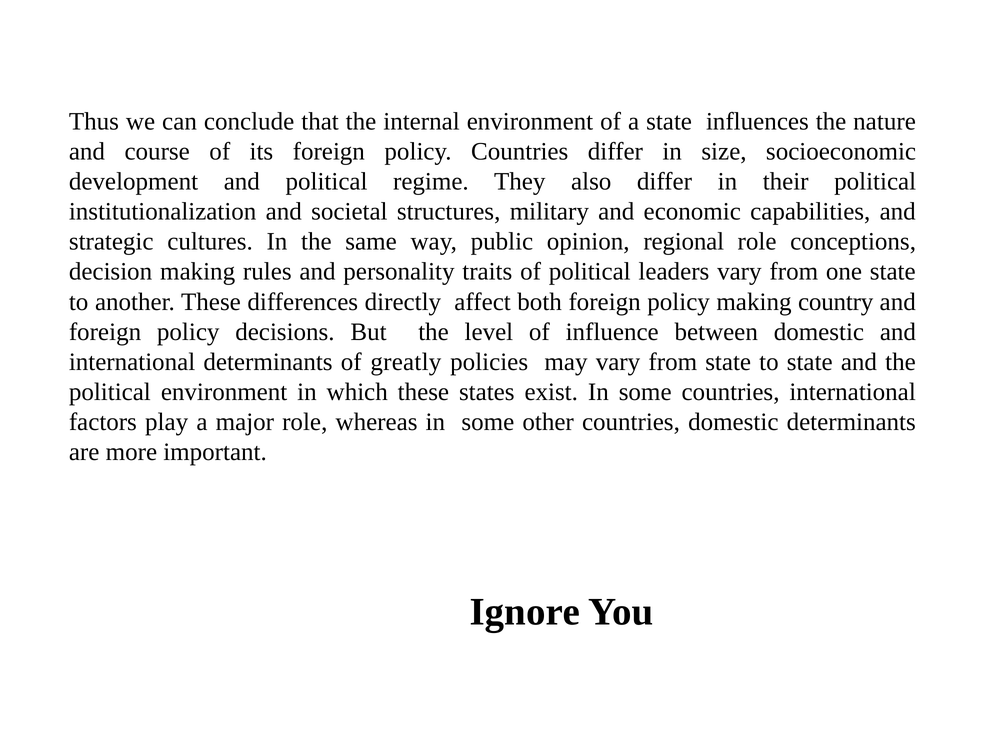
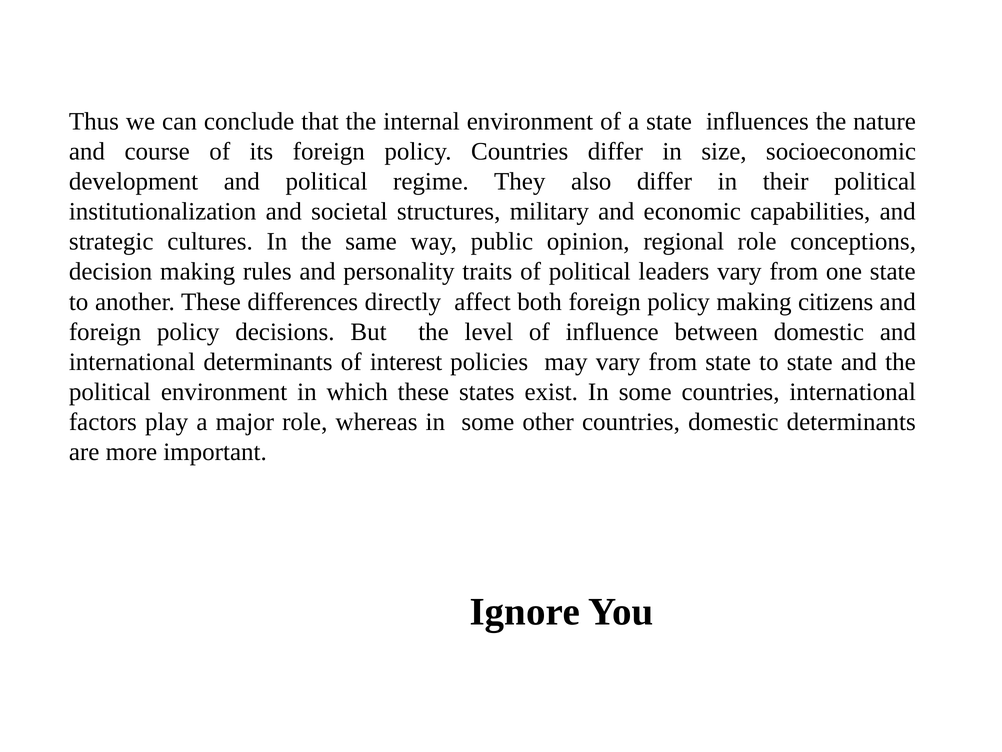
country: country -> citizens
greatly: greatly -> interest
